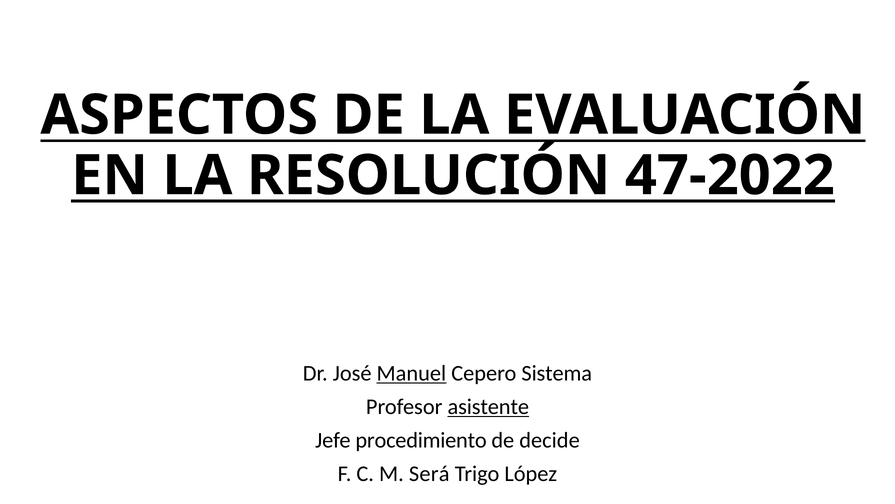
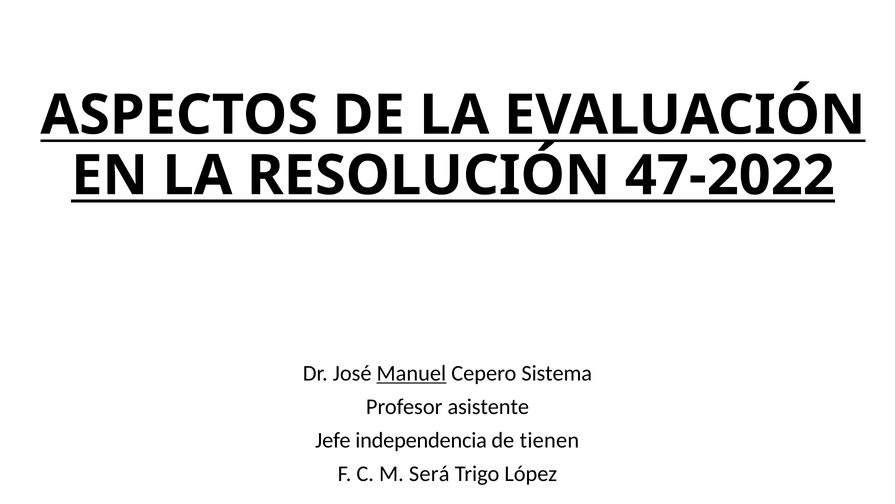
asistente underline: present -> none
procedimiento: procedimiento -> independencia
decide: decide -> tienen
